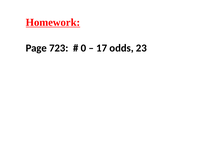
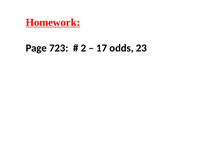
0: 0 -> 2
